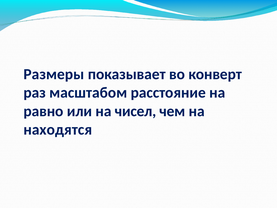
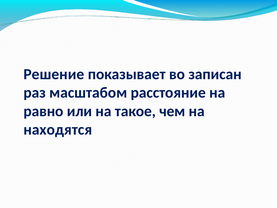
Размеры: Размеры -> Решение
конверт: конверт -> записан
чисел: чисел -> такое
